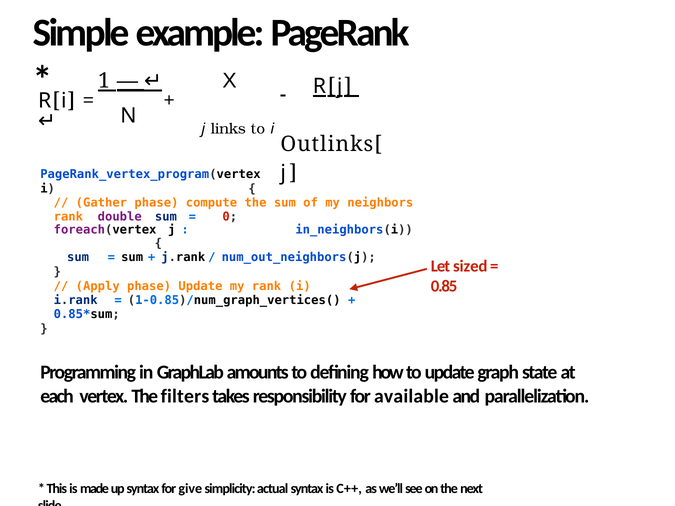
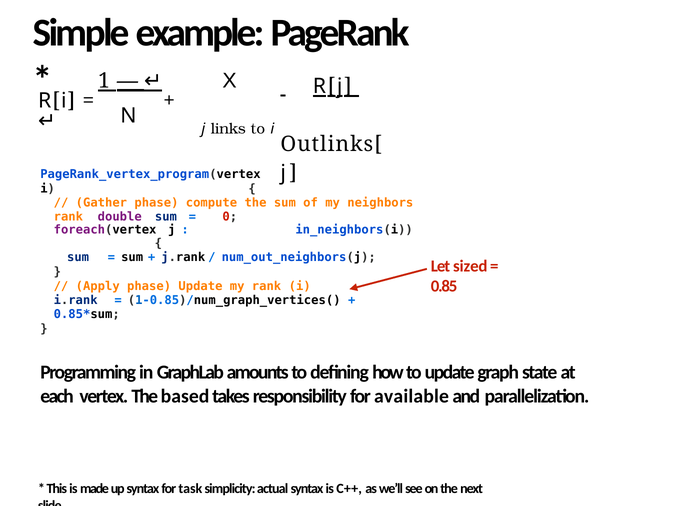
filters: filters -> based
give: give -> task
